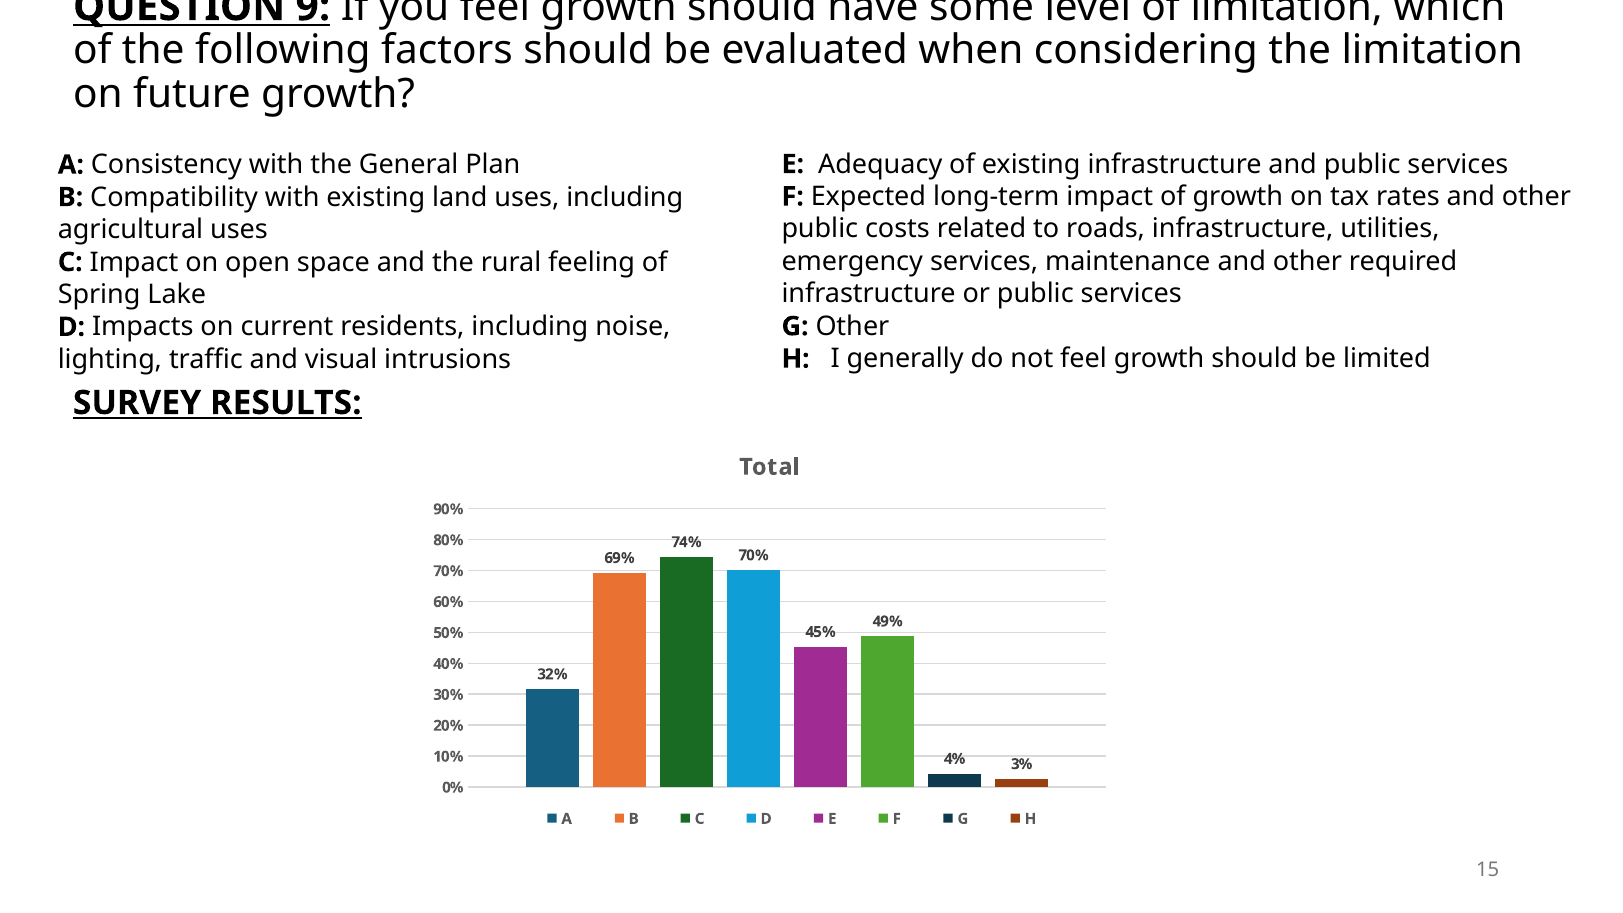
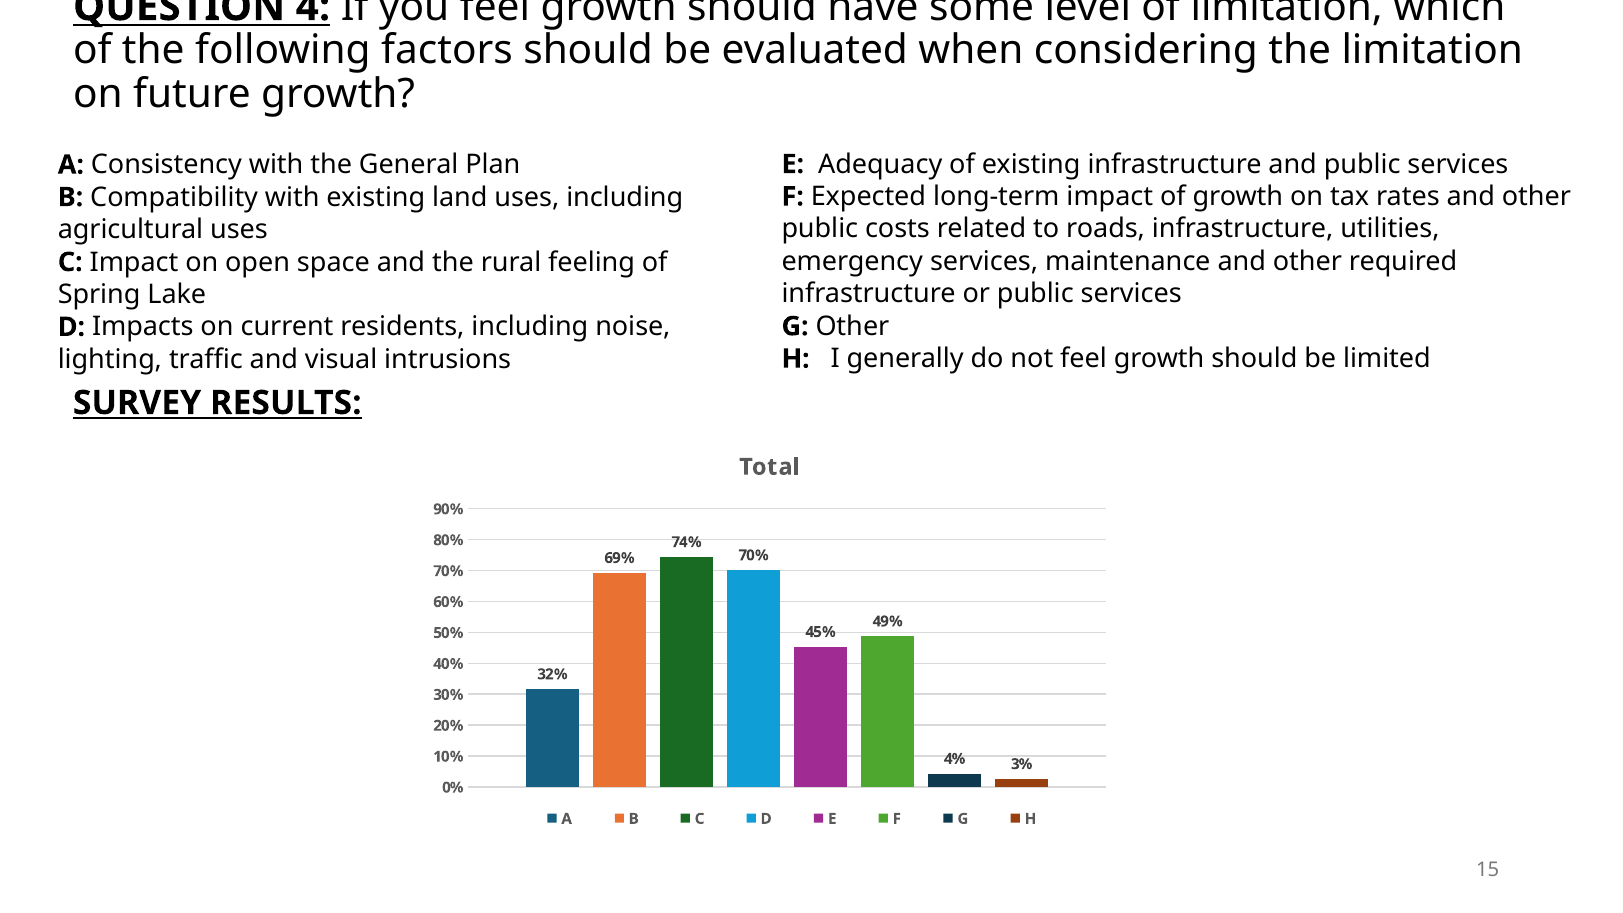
9: 9 -> 4
